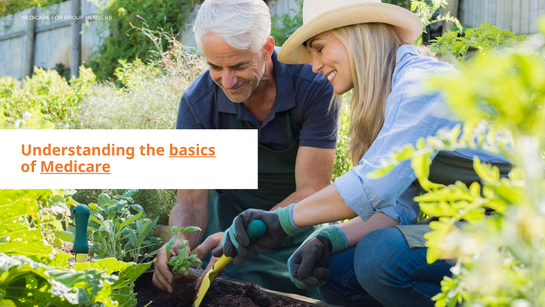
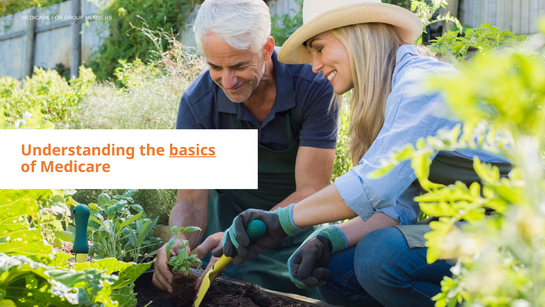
Medicare at (75, 167) underline: present -> none
